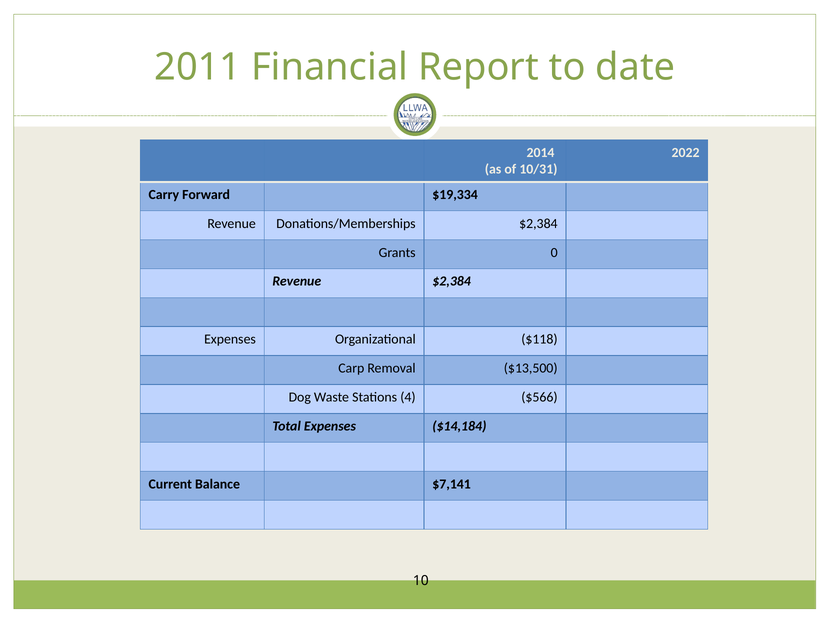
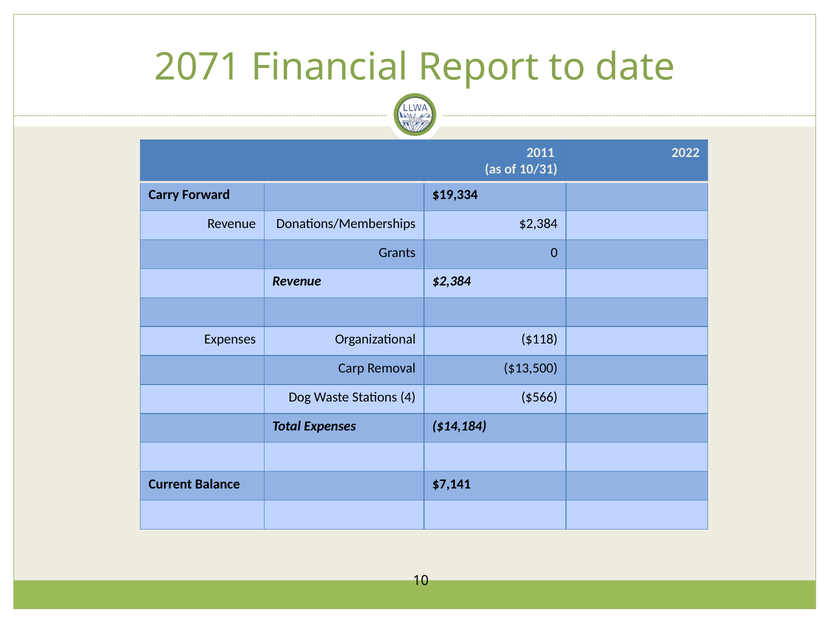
2011: 2011 -> 2071
2014: 2014 -> 2011
